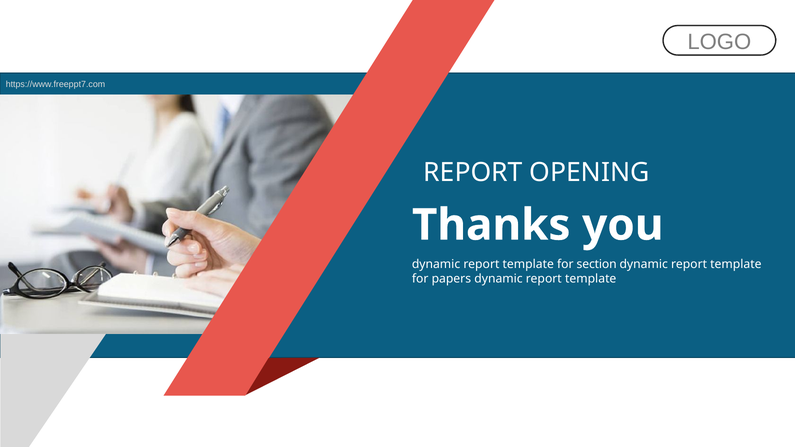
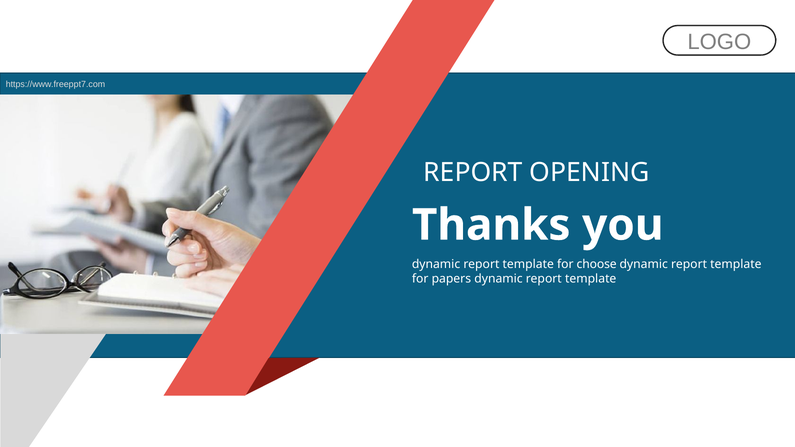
section: section -> choose
